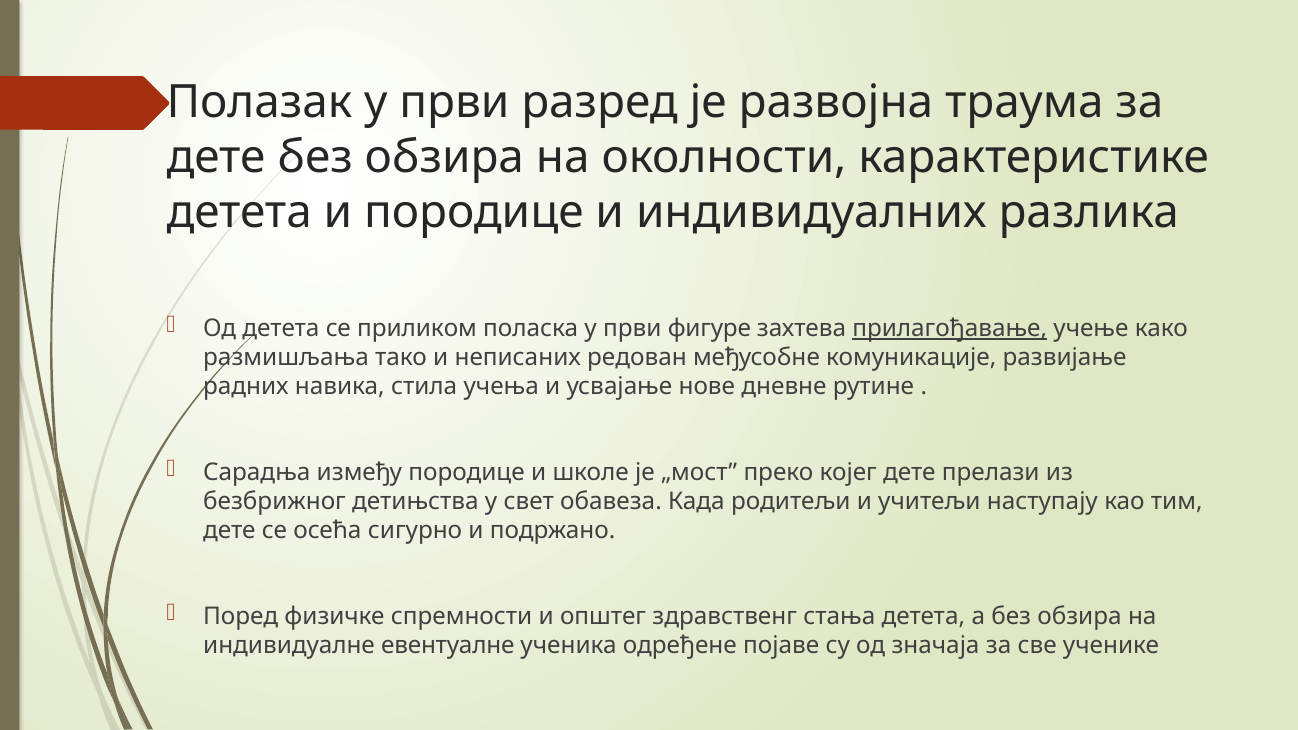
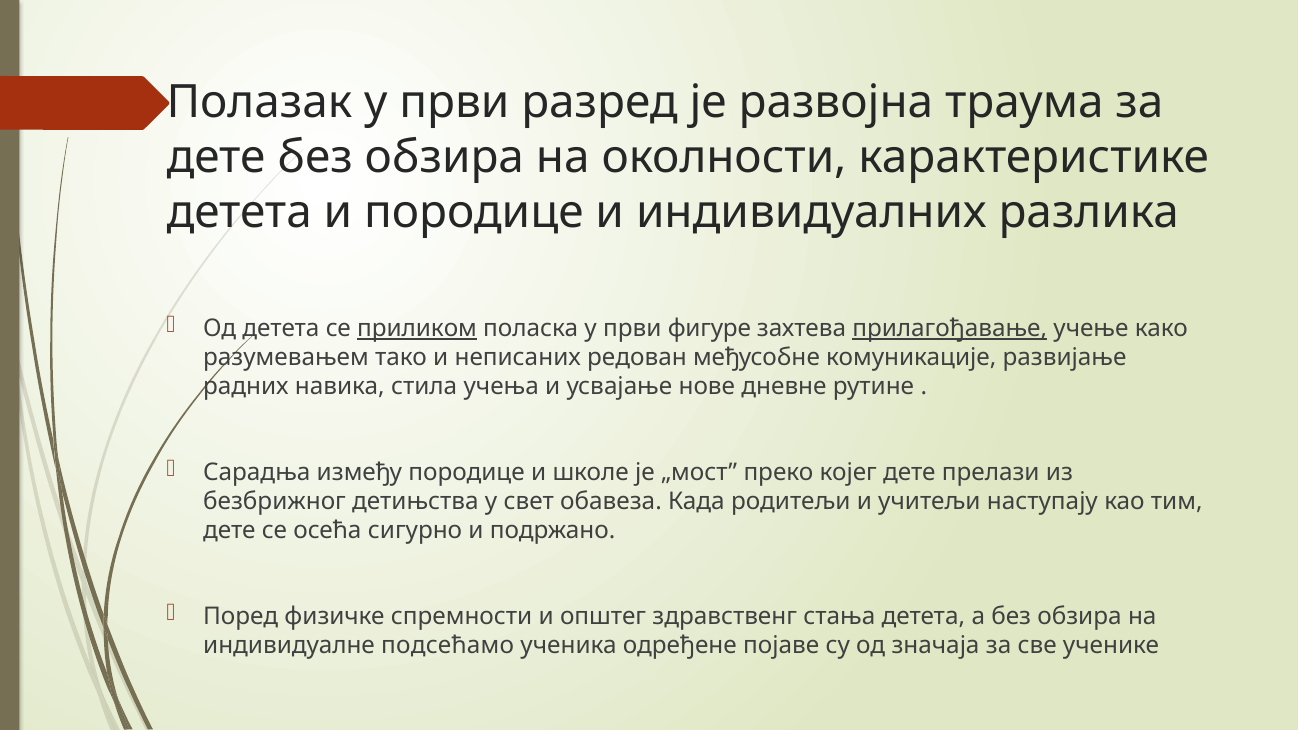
приликом underline: none -> present
размишљања: размишљања -> разумевањем
евентуалне: евентуалне -> подсећамо
